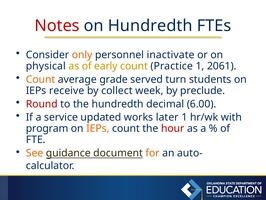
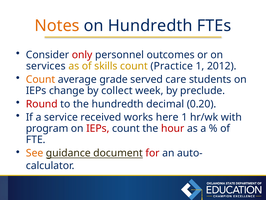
Notes colour: red -> orange
only colour: orange -> red
inactivate: inactivate -> outcomes
physical: physical -> services
early: early -> skills
2061: 2061 -> 2012
turn: turn -> care
receive: receive -> change
6.00: 6.00 -> 0.20
updated: updated -> received
later: later -> here
IEPs at (98, 128) colour: orange -> red
for colour: orange -> red
